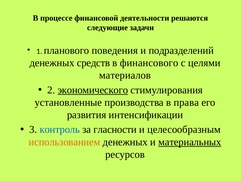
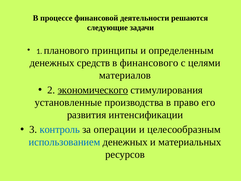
поведения: поведения -> принципы
подразделений: подразделений -> определенным
права: права -> право
гласности: гласности -> операции
использованием colour: orange -> blue
материальных underline: present -> none
